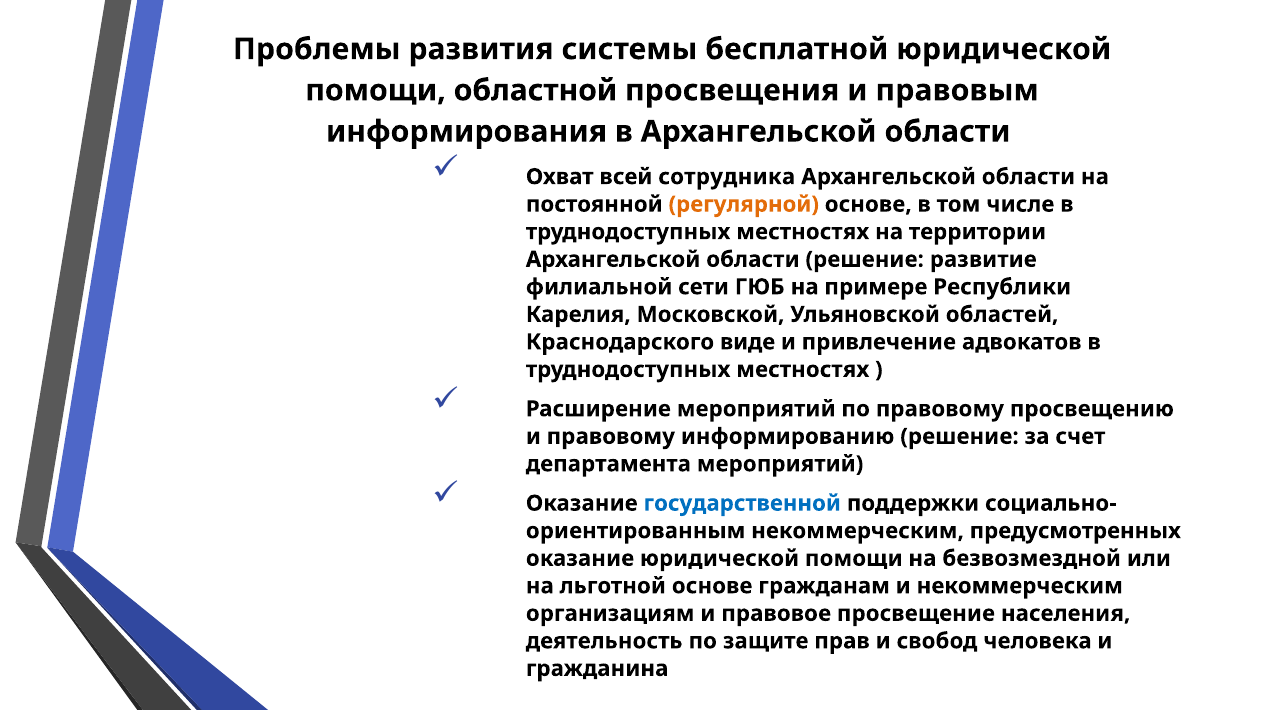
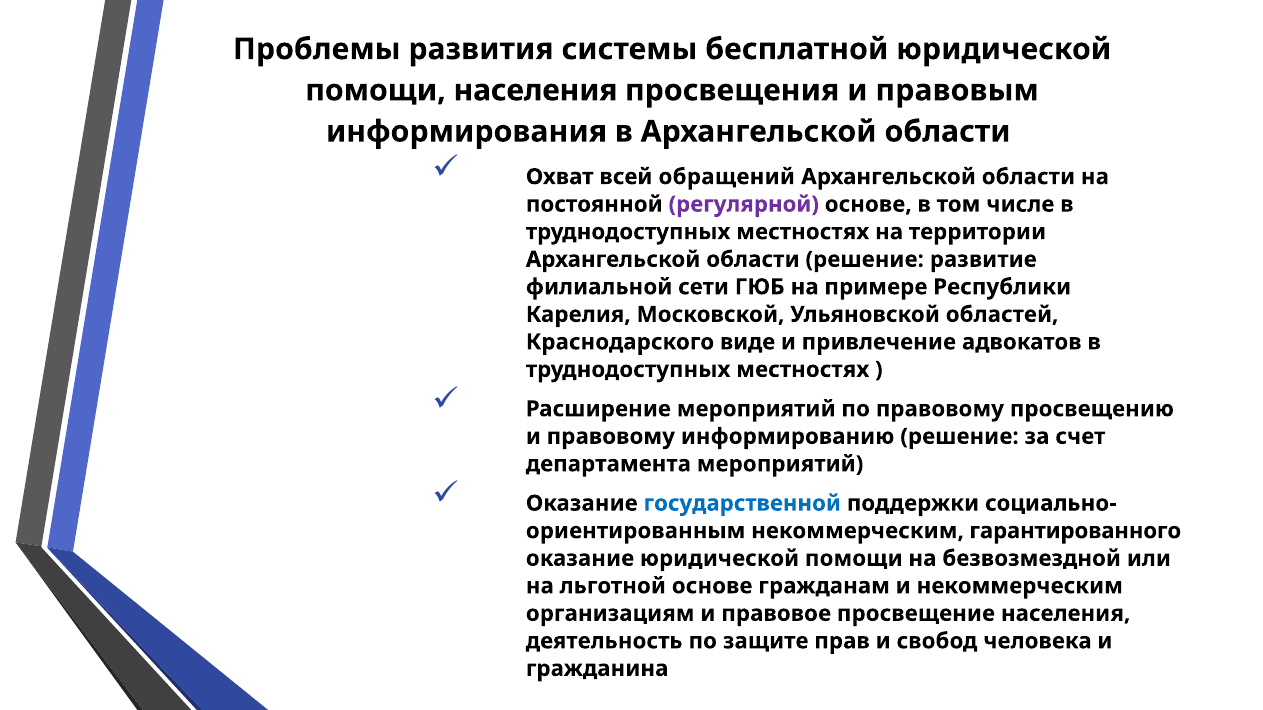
помощи областной: областной -> населения
сотрудника: сотрудника -> обращений
регулярной colour: orange -> purple
предусмотренных: предусмотренных -> гарантированного
